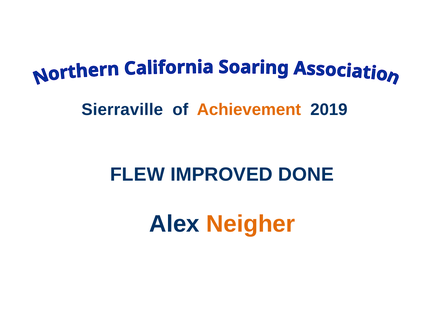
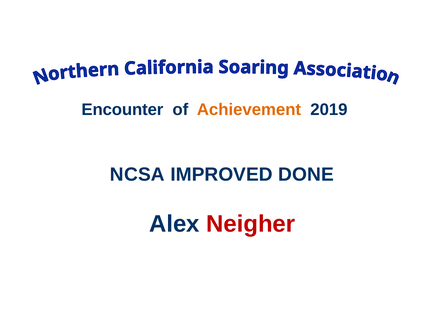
Sierraville: Sierraville -> Encounter
FLEW: FLEW -> NCSA
Neigher colour: orange -> red
